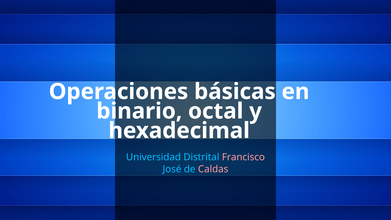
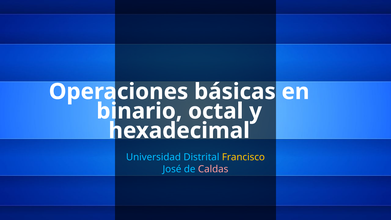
Francisco colour: pink -> yellow
